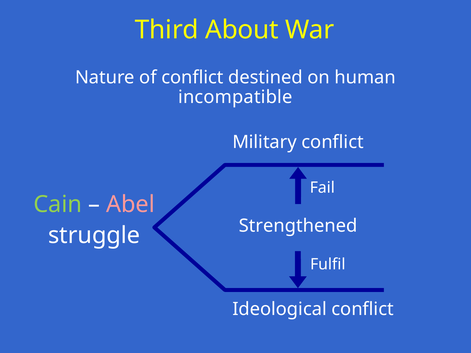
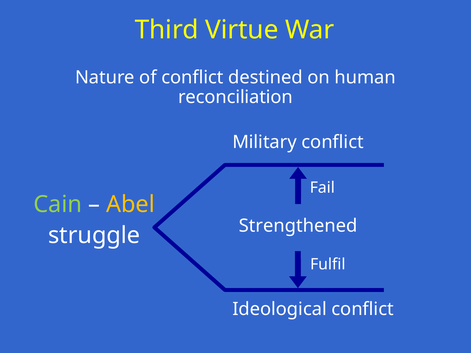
About: About -> Virtue
incompatible: incompatible -> reconciliation
Abel colour: pink -> yellow
